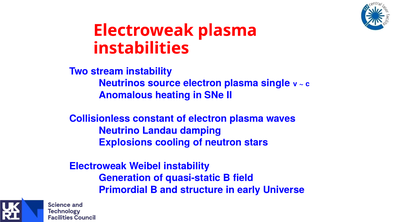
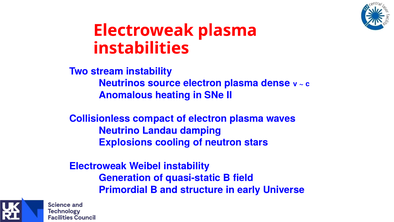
single: single -> dense
constant: constant -> compact
